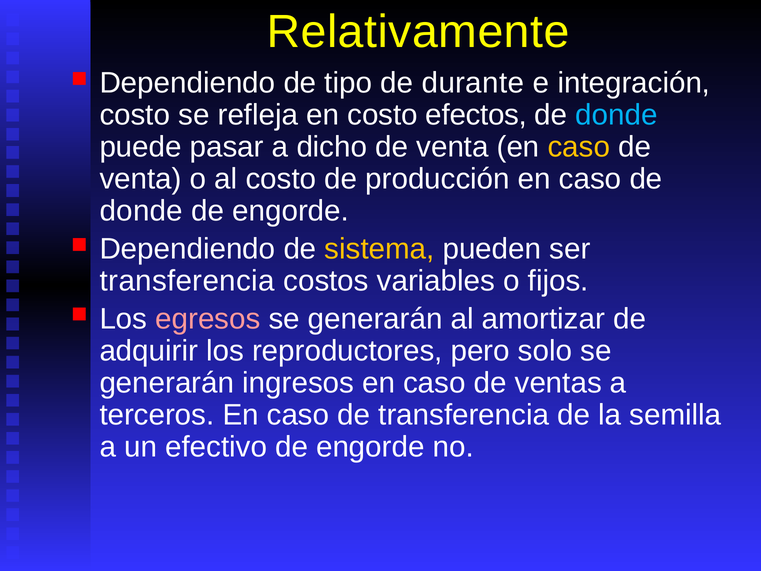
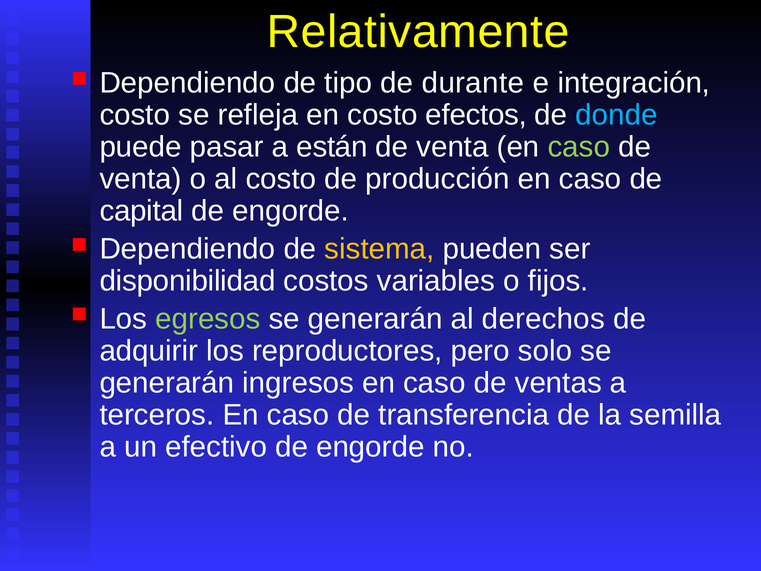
dicho: dicho -> están
caso at (579, 147) colour: yellow -> light green
donde at (141, 211): donde -> capital
transferencia at (187, 281): transferencia -> disponibilidad
egresos colour: pink -> light green
amortizar: amortizar -> derechos
